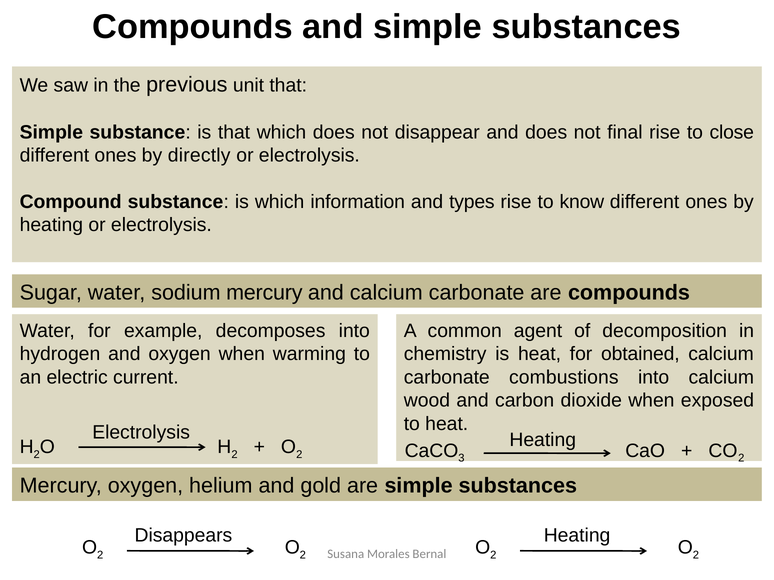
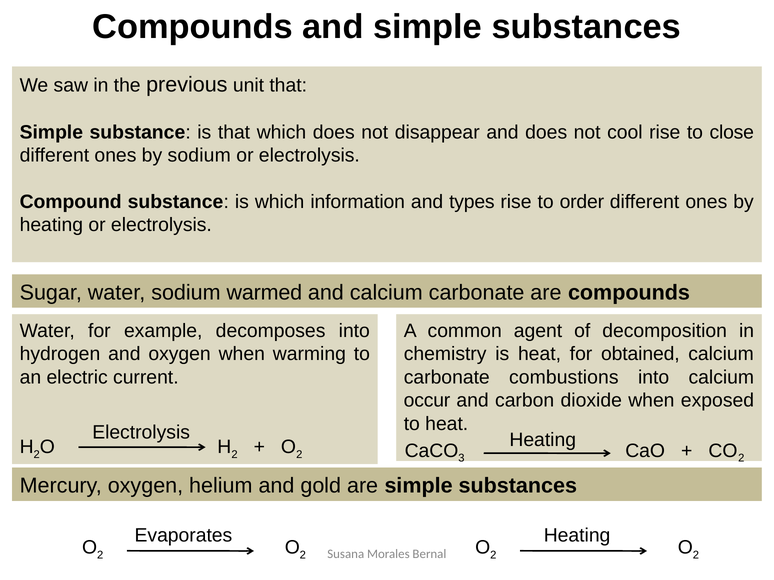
final: final -> cool
by directly: directly -> sodium
know: know -> order
sodium mercury: mercury -> warmed
wood: wood -> occur
Disappears: Disappears -> Evaporates
